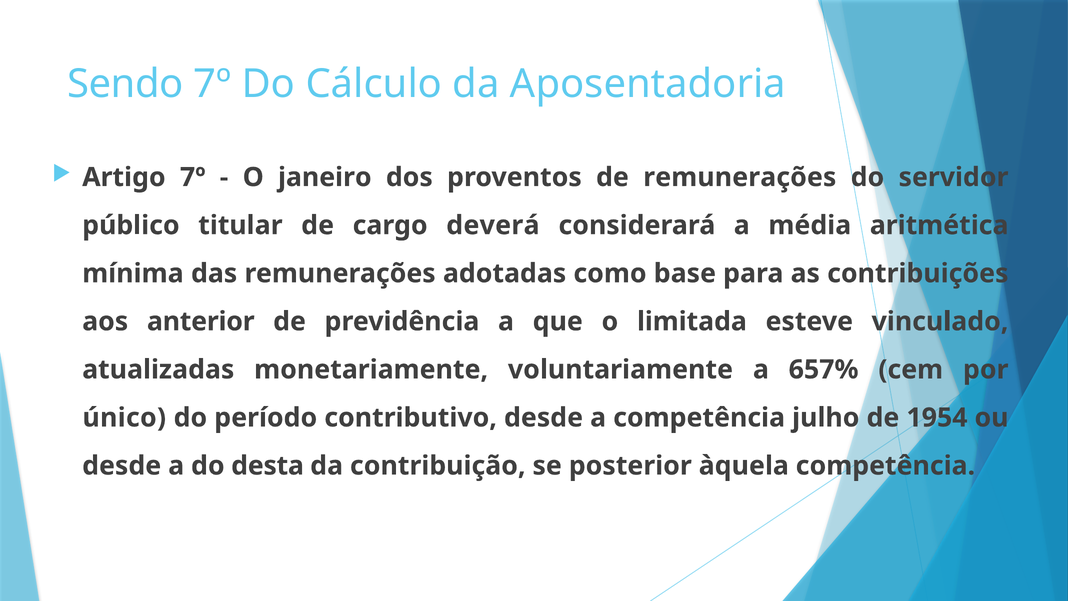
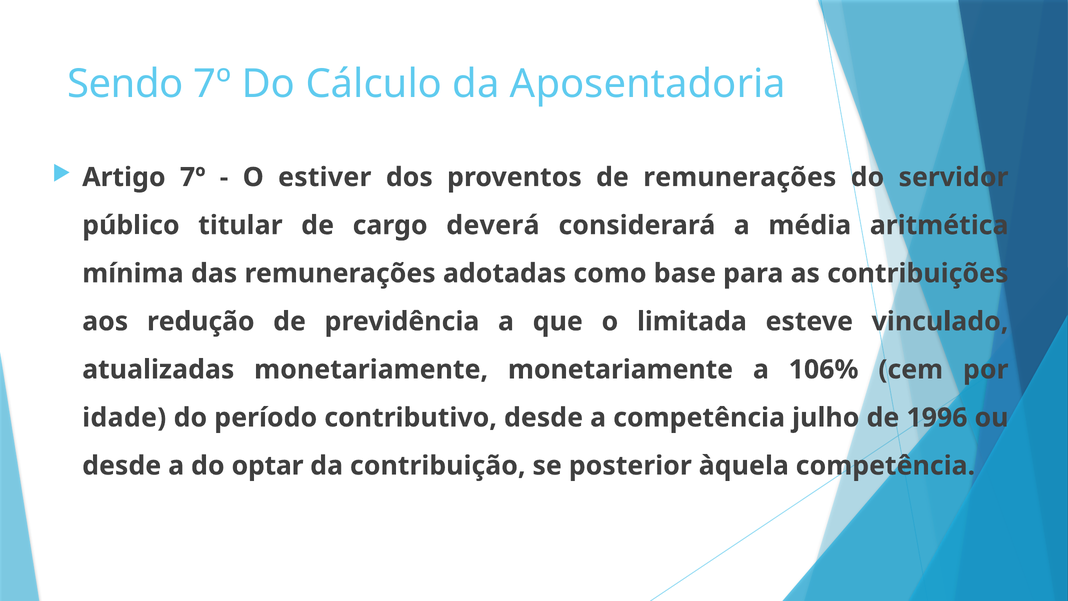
janeiro: janeiro -> estiver
anterior: anterior -> redução
monetariamente voluntariamente: voluntariamente -> monetariamente
657%: 657% -> 106%
único: único -> idade
1954: 1954 -> 1996
desta: desta -> optar
